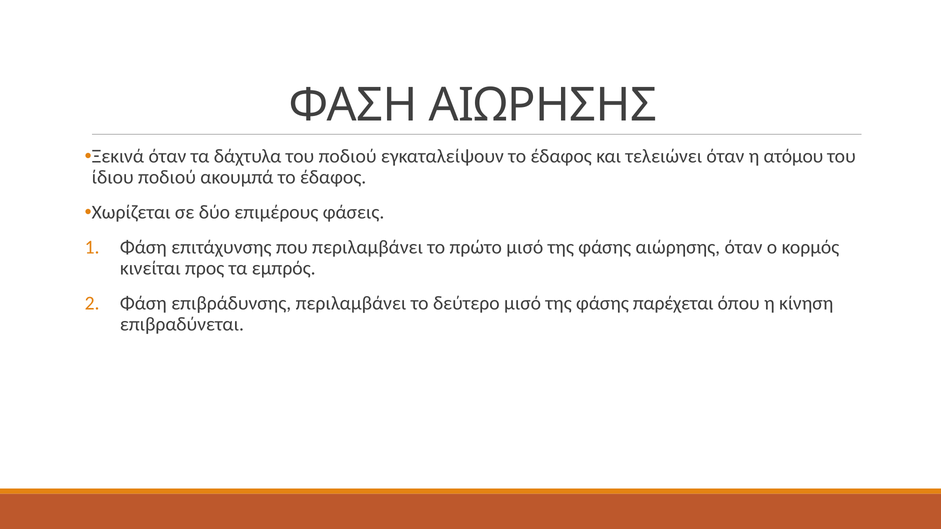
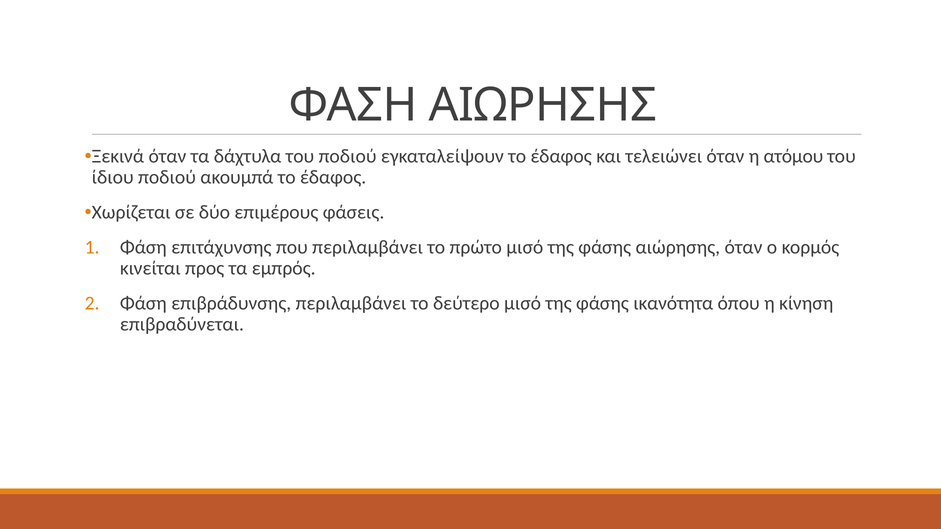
παρέχεται: παρέχεται -> ικανότητα
